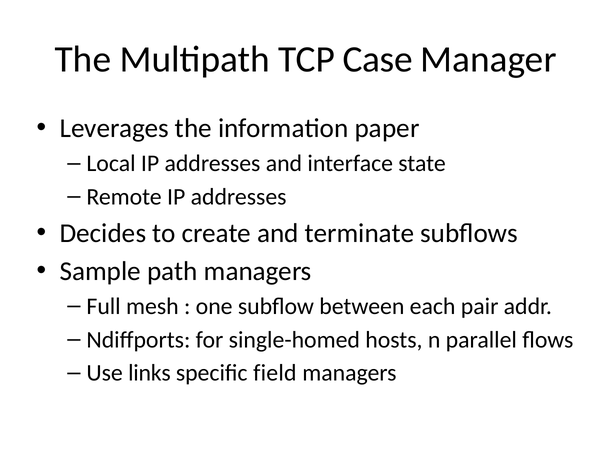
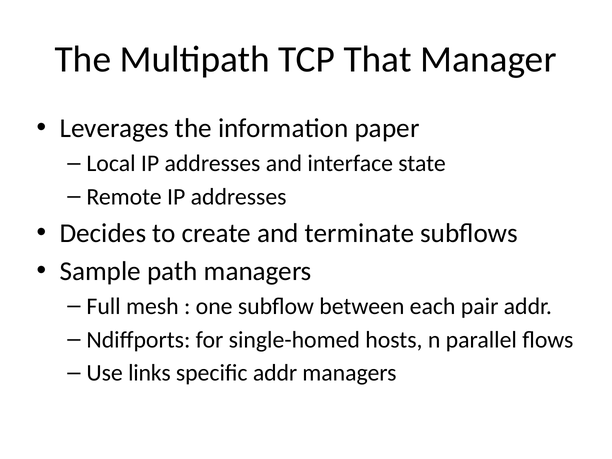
Case: Case -> That
specific field: field -> addr
